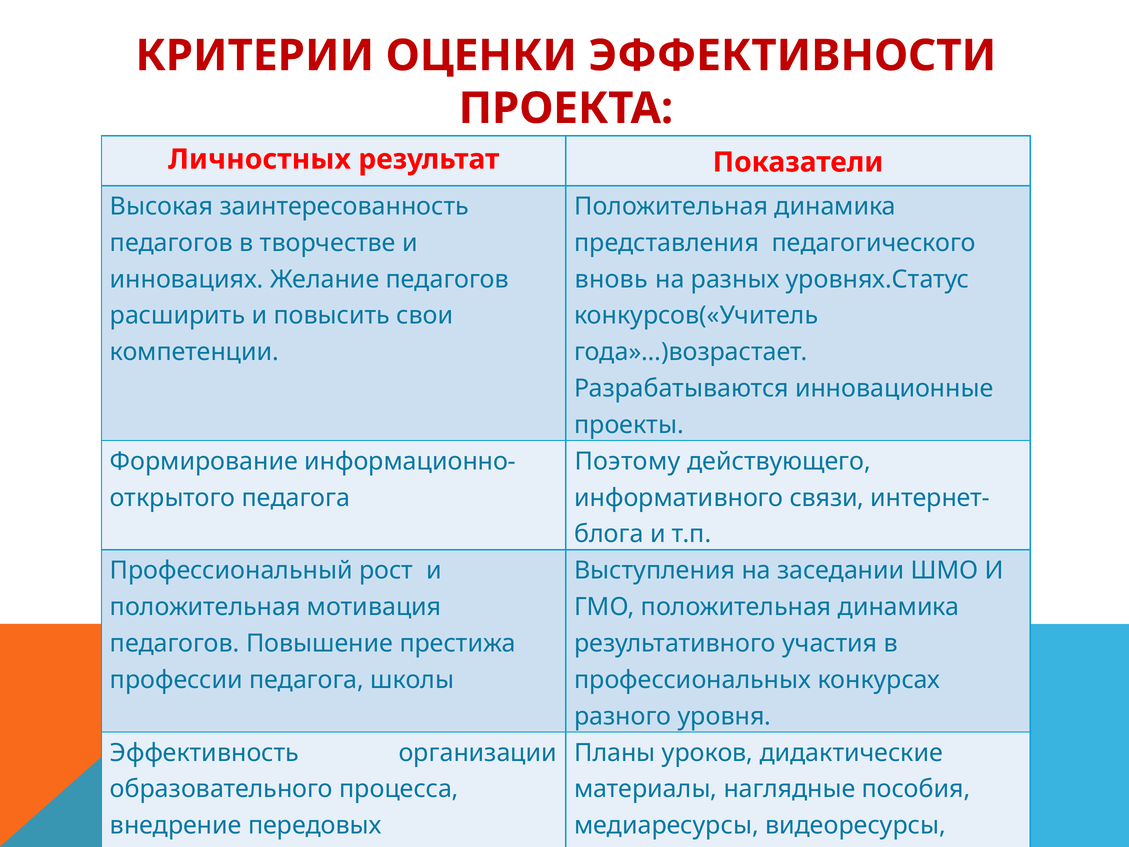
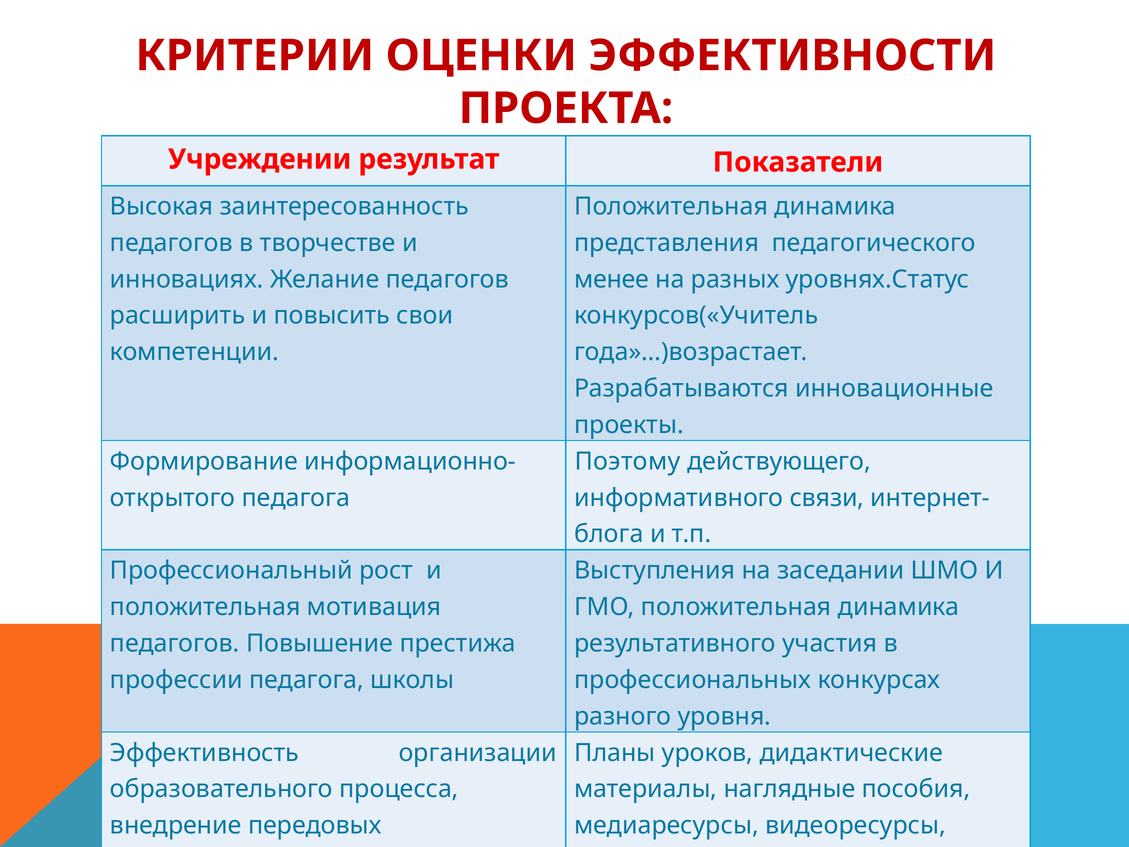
Личностных: Личностных -> Учреждении
вновь: вновь -> менее
